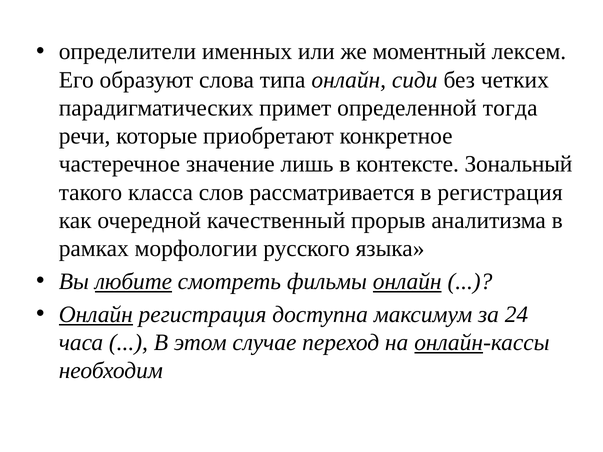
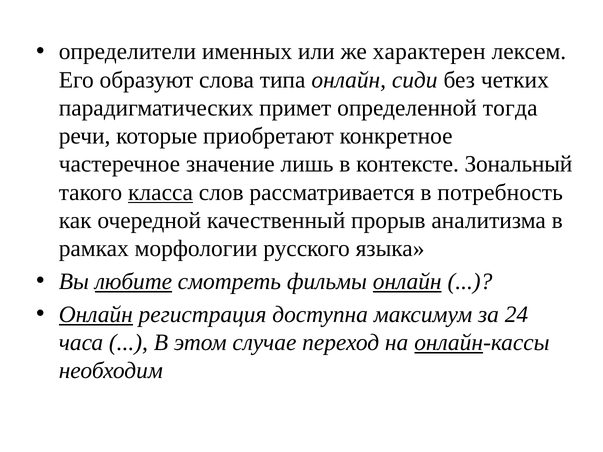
моментный: моментный -> характерен
класса underline: none -> present
в регистрация: регистрация -> потребность
